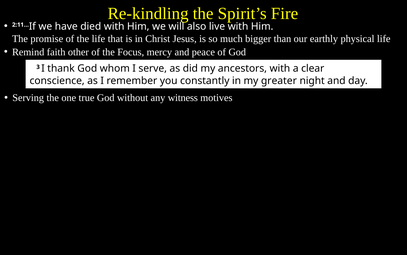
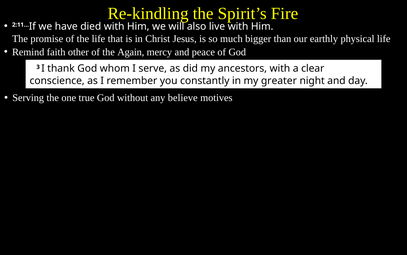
Focus: Focus -> Again
witness: witness -> believe
